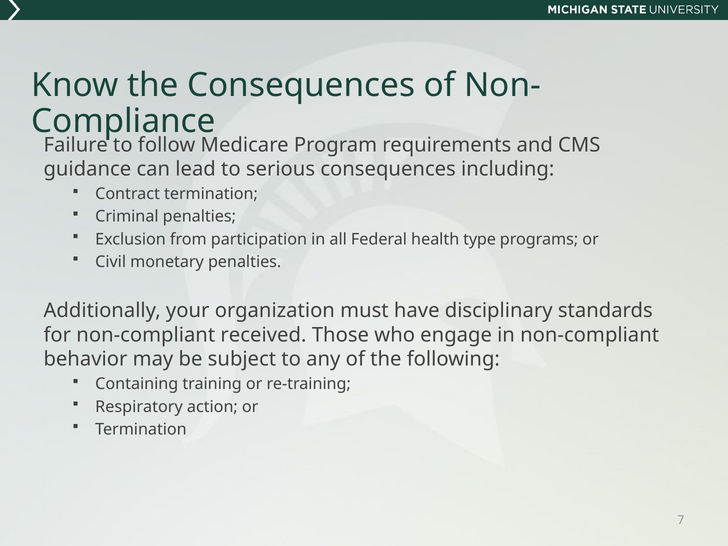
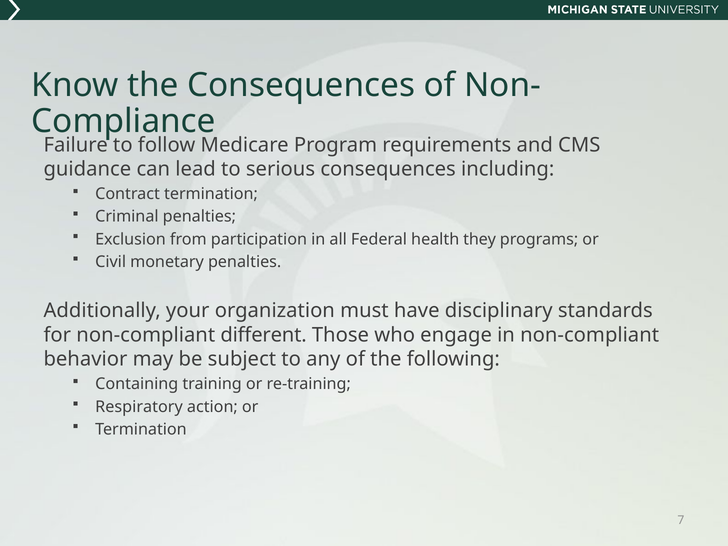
type: type -> they
received: received -> different
